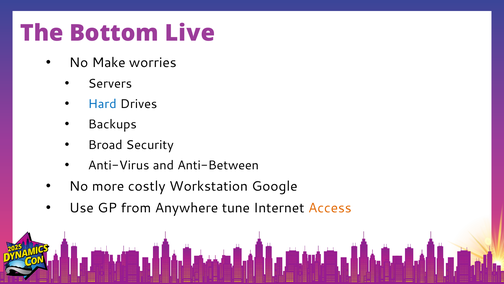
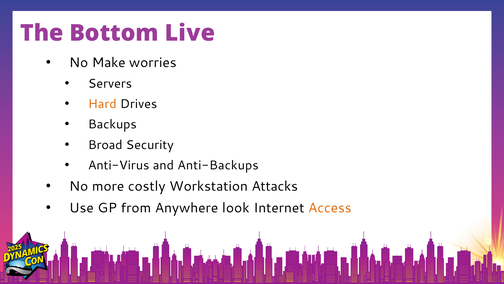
Hard colour: blue -> orange
Anti-Between: Anti-Between -> Anti-Backups
Google: Google -> Attacks
tune: tune -> look
